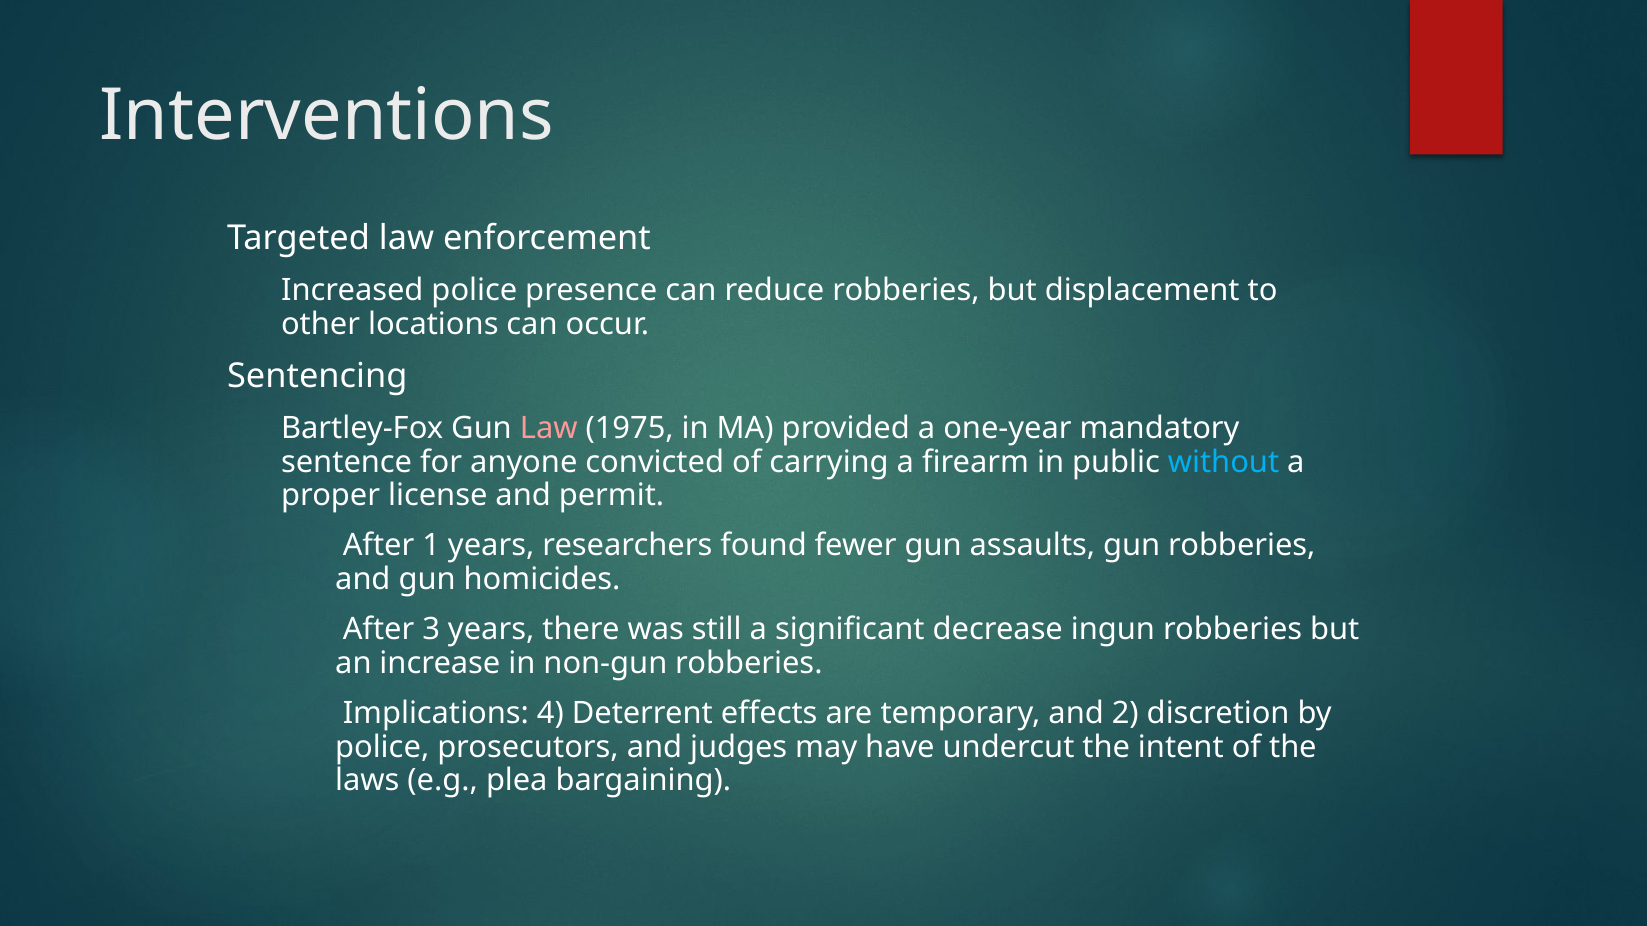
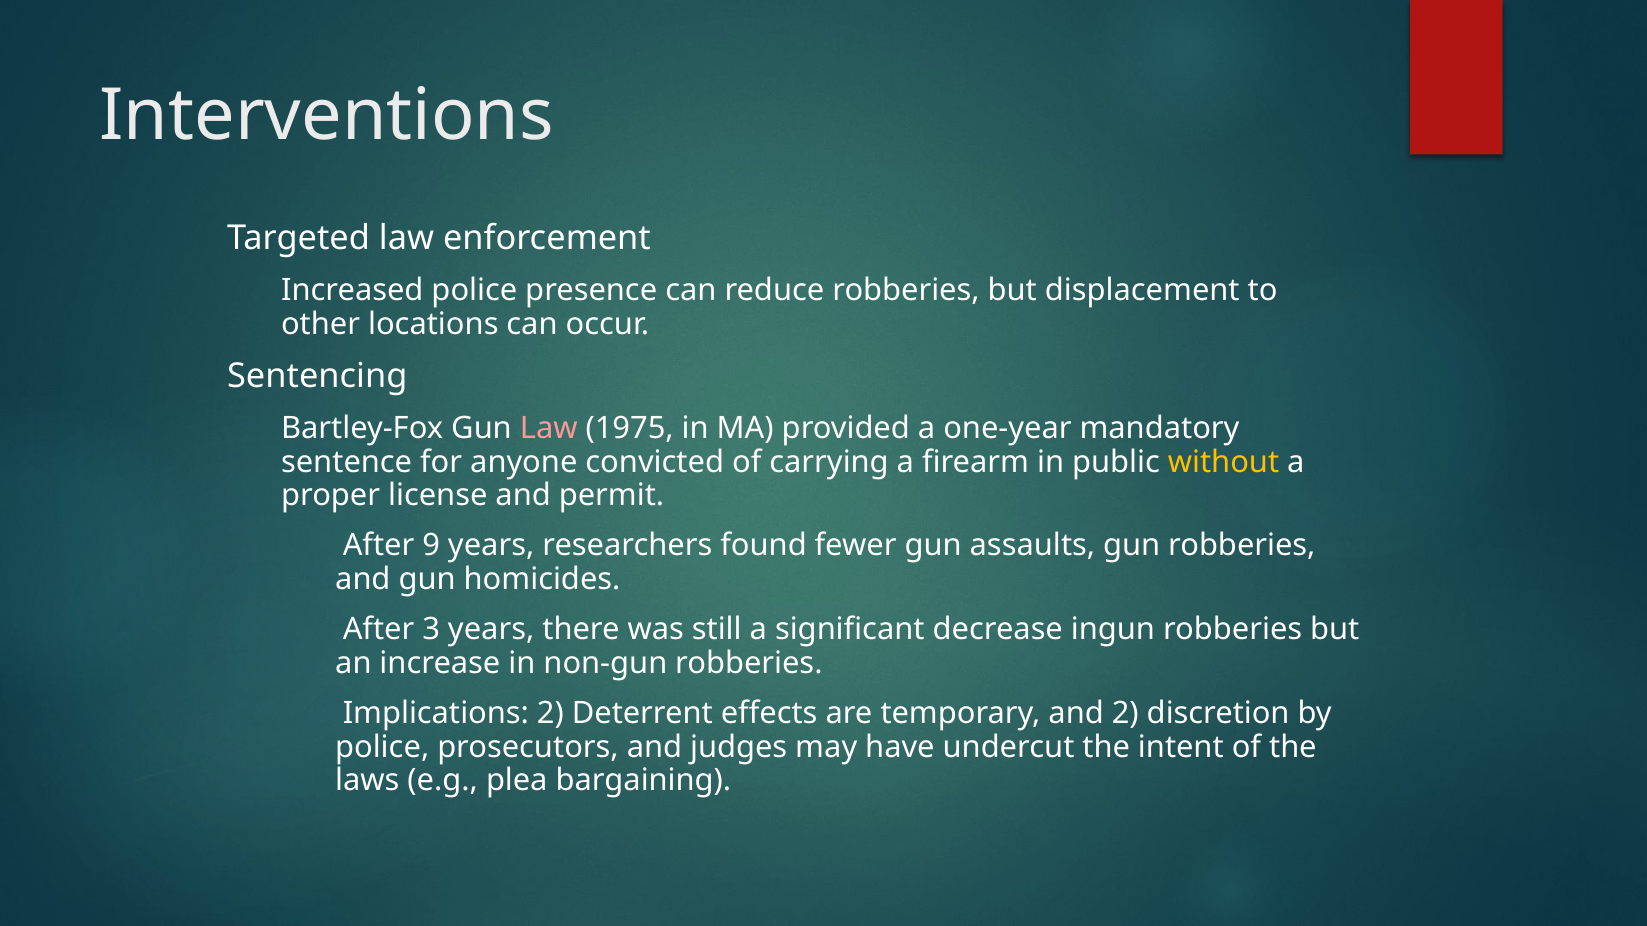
without colour: light blue -> yellow
1: 1 -> 9
4 at (550, 714): 4 -> 2
